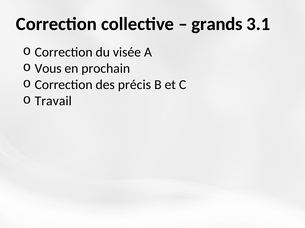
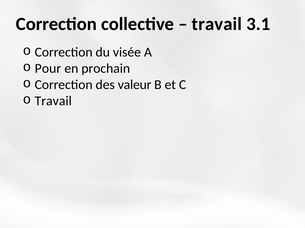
grands at (217, 24): grands -> travail
Vous: Vous -> Pour
précis: précis -> valeur
